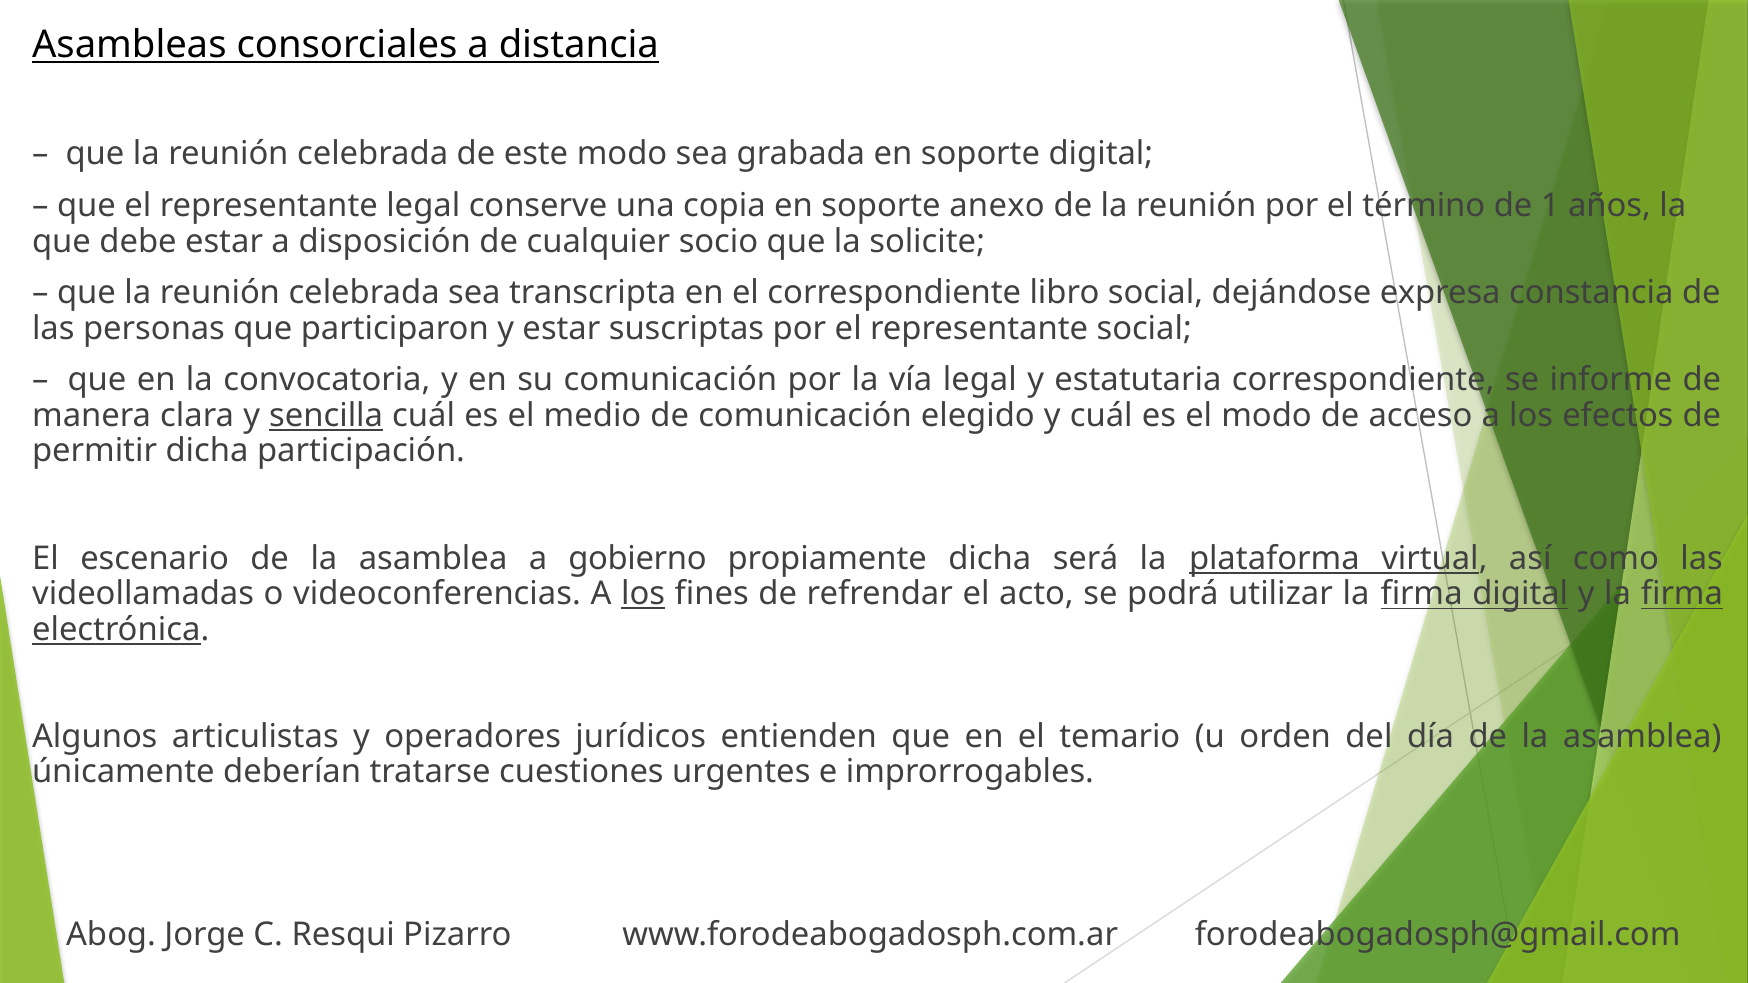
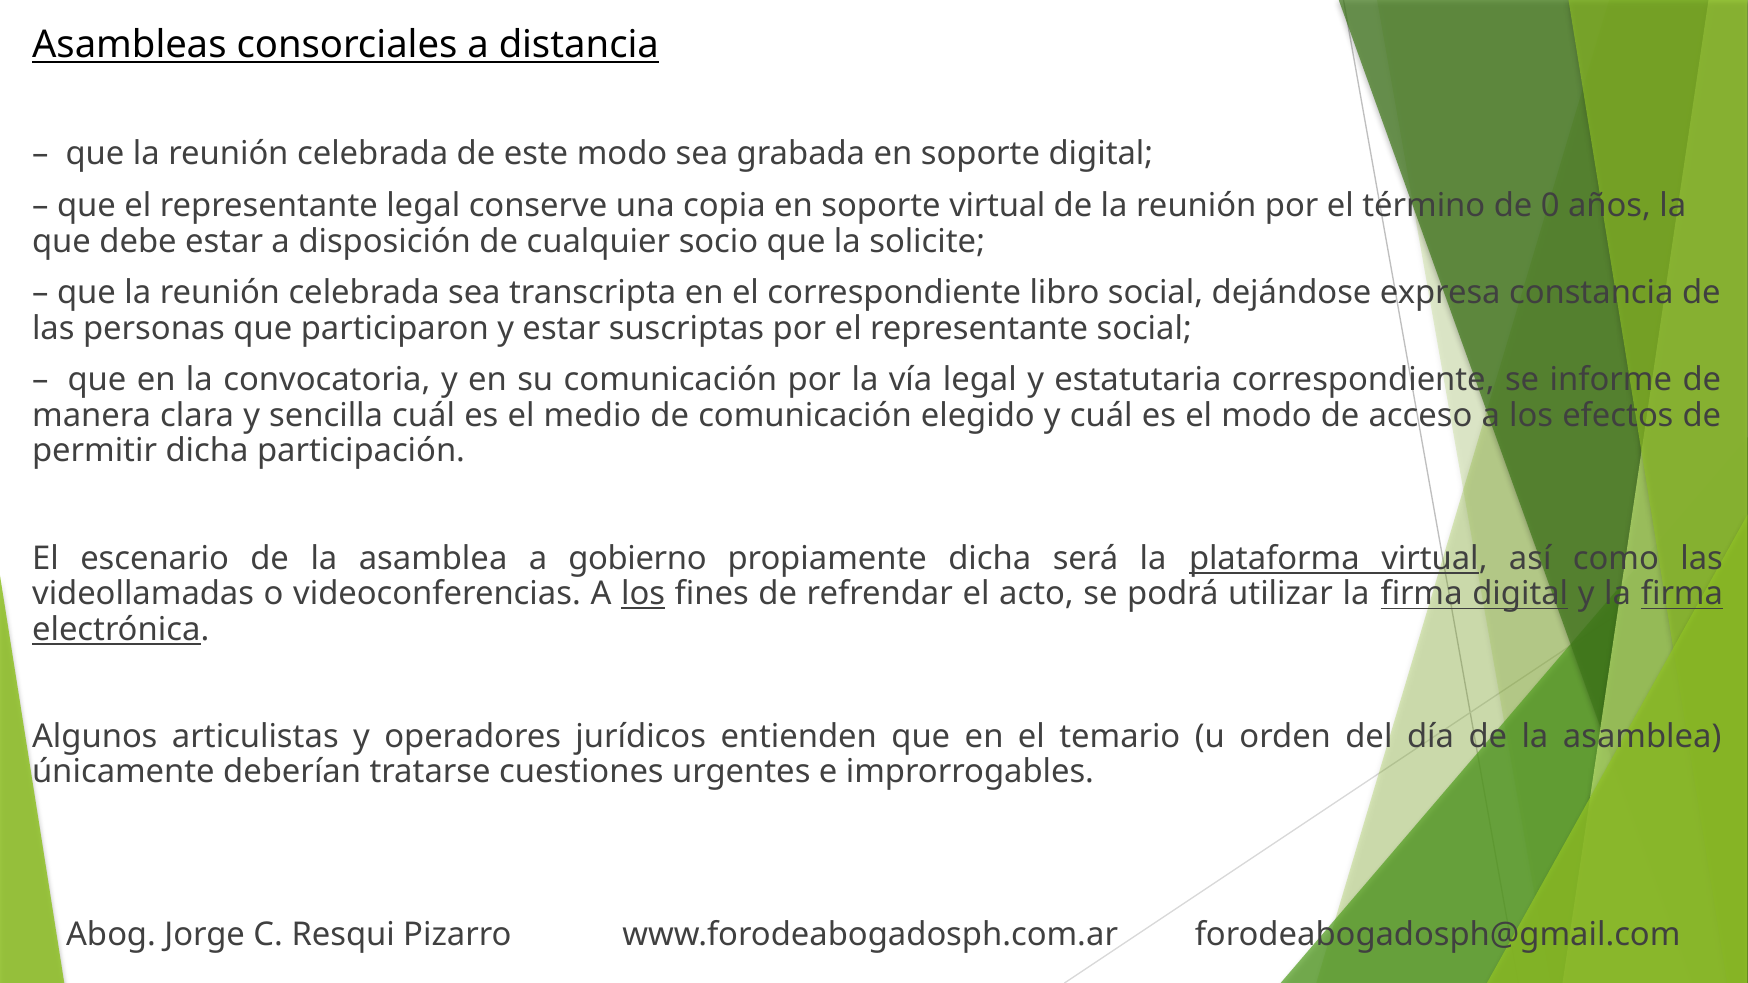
soporte anexo: anexo -> virtual
1: 1 -> 0
sencilla underline: present -> none
